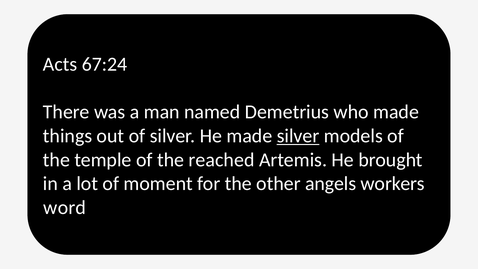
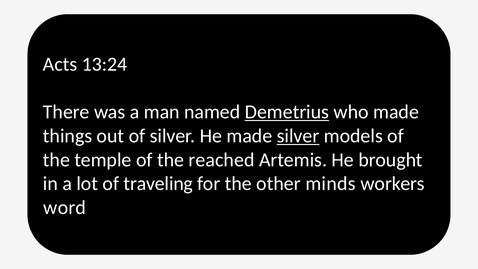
67:24: 67:24 -> 13:24
Demetrius underline: none -> present
moment: moment -> traveling
angels: angels -> minds
